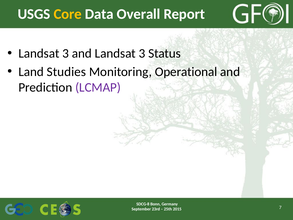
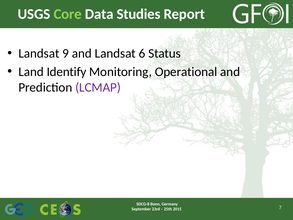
Core colour: yellow -> light green
Overall: Overall -> Studies
3 at (66, 53): 3 -> 9
and Landsat 3: 3 -> 6
Studies: Studies -> Identify
